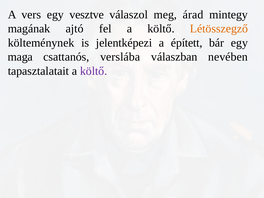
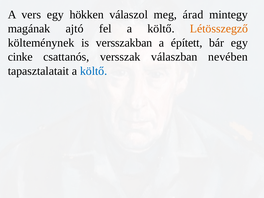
vesztve: vesztve -> hökken
jelentképezi: jelentképezi -> versszakban
maga: maga -> cinke
verslába: verslába -> versszak
költő at (94, 71) colour: purple -> blue
